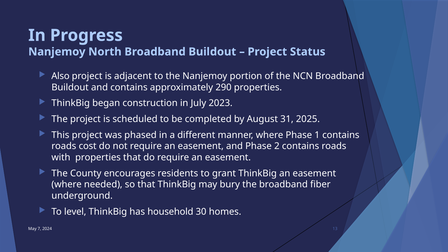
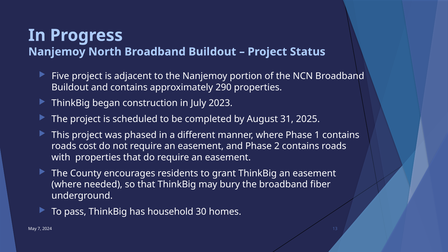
Also: Also -> Five
level: level -> pass
